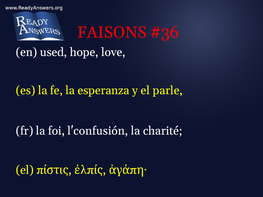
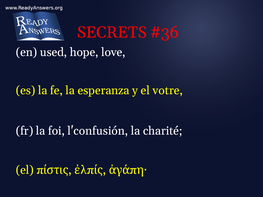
FAISONS: FAISONS -> SECRETS
parle: parle -> votre
